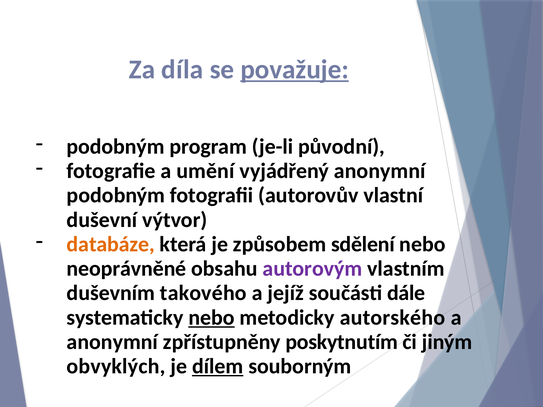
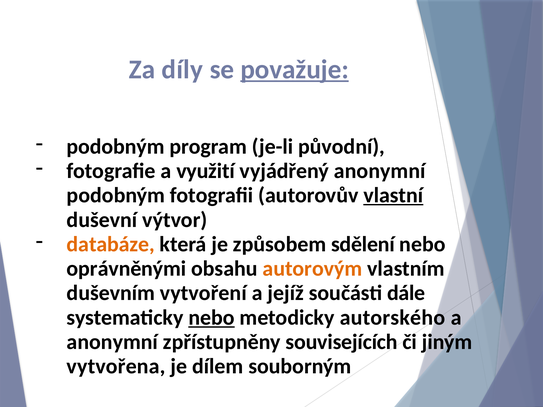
díla: díla -> díly
umění: umění -> využití
vlastní underline: none -> present
neoprávněné: neoprávněné -> oprávněnými
autorovým colour: purple -> orange
takového: takového -> vytvoření
poskytnutím: poskytnutím -> souvisejících
obvyklých: obvyklých -> vytvořena
dílem underline: present -> none
